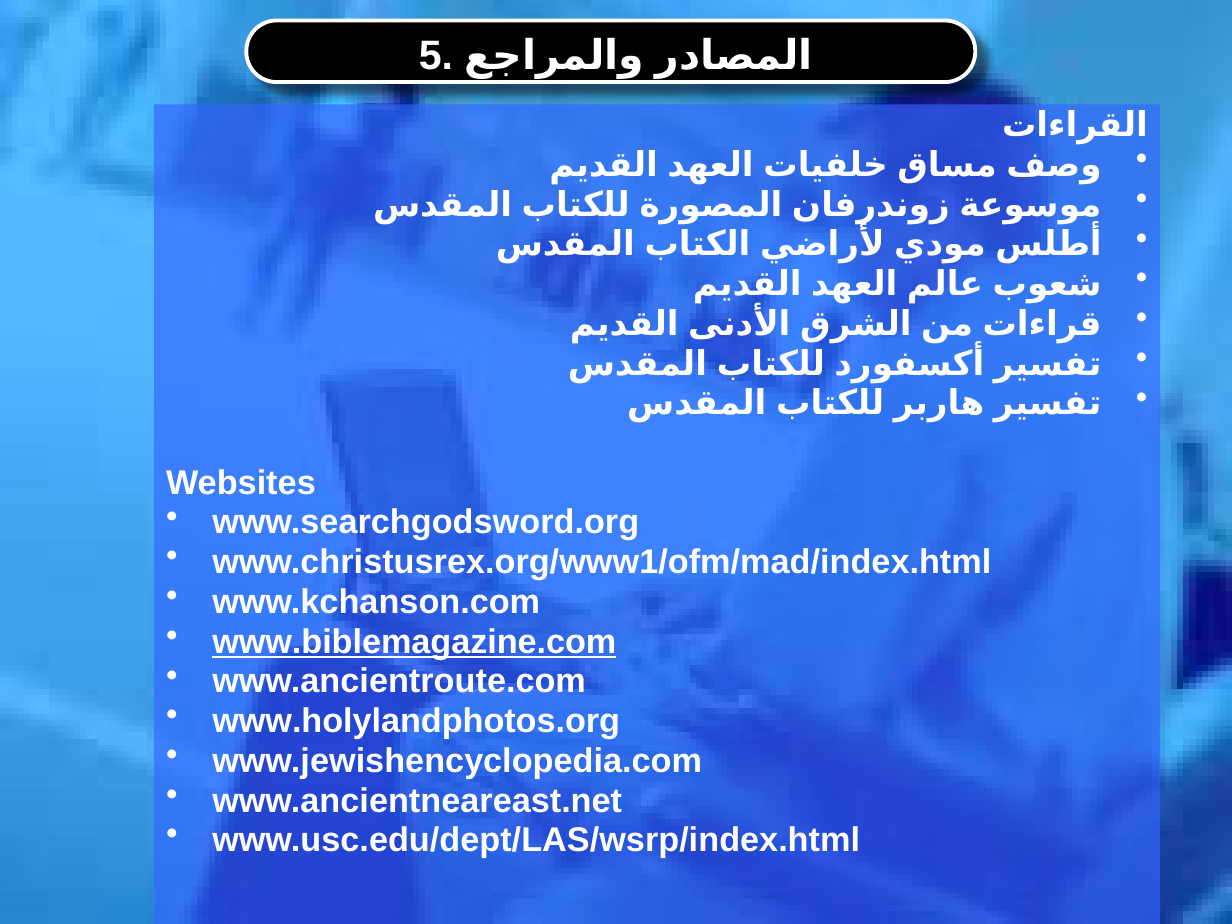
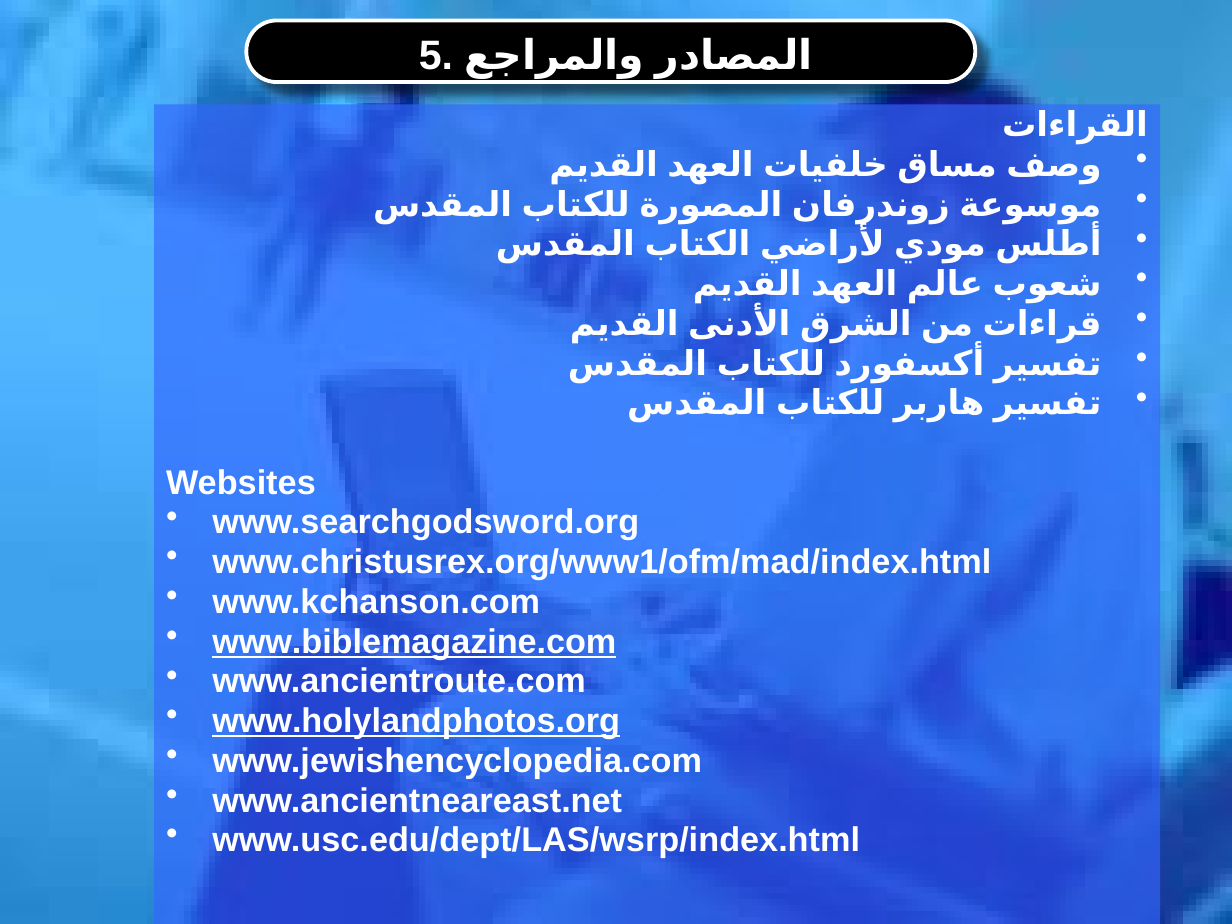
www.holylandphotos.org underline: none -> present
